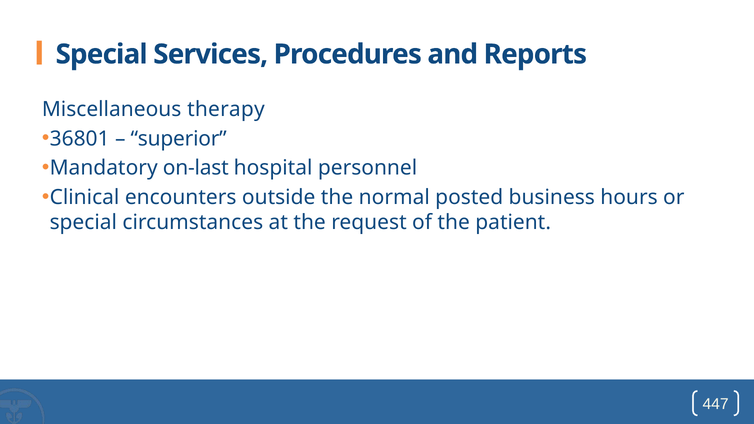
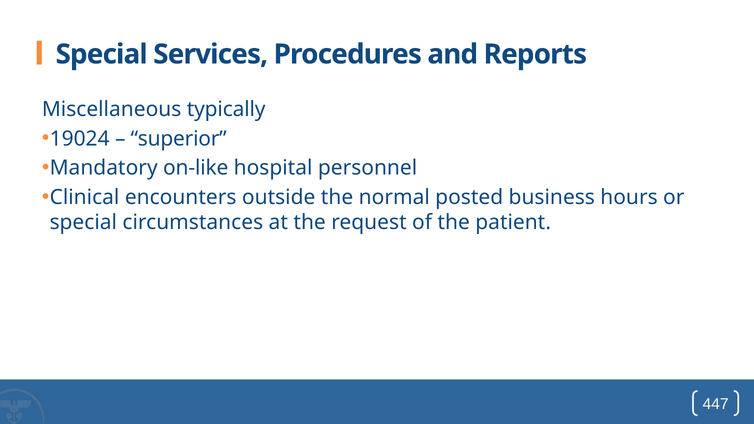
therapy: therapy -> typically
36801: 36801 -> 19024
on-last: on-last -> on-like
